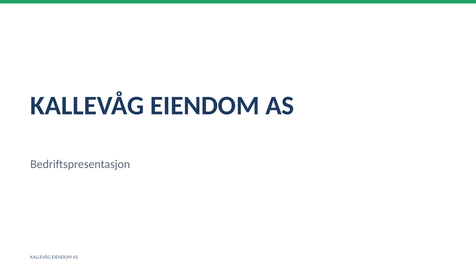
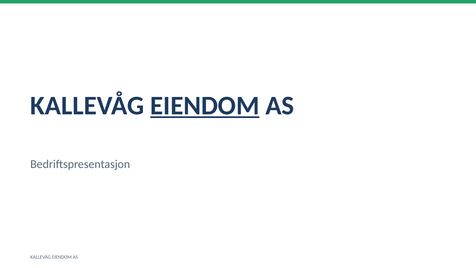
EIENDOM at (205, 106) underline: none -> present
